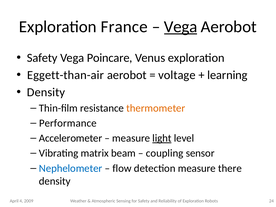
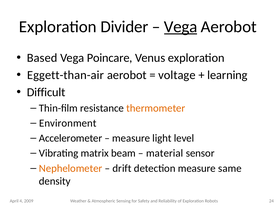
France: France -> Divider
Safety at (42, 58): Safety -> Based
Density at (46, 92): Density -> Difficult
Performance: Performance -> Environment
light underline: present -> none
coupling: coupling -> material
Nephelometer colour: blue -> orange
flow: flow -> drift
there: there -> same
